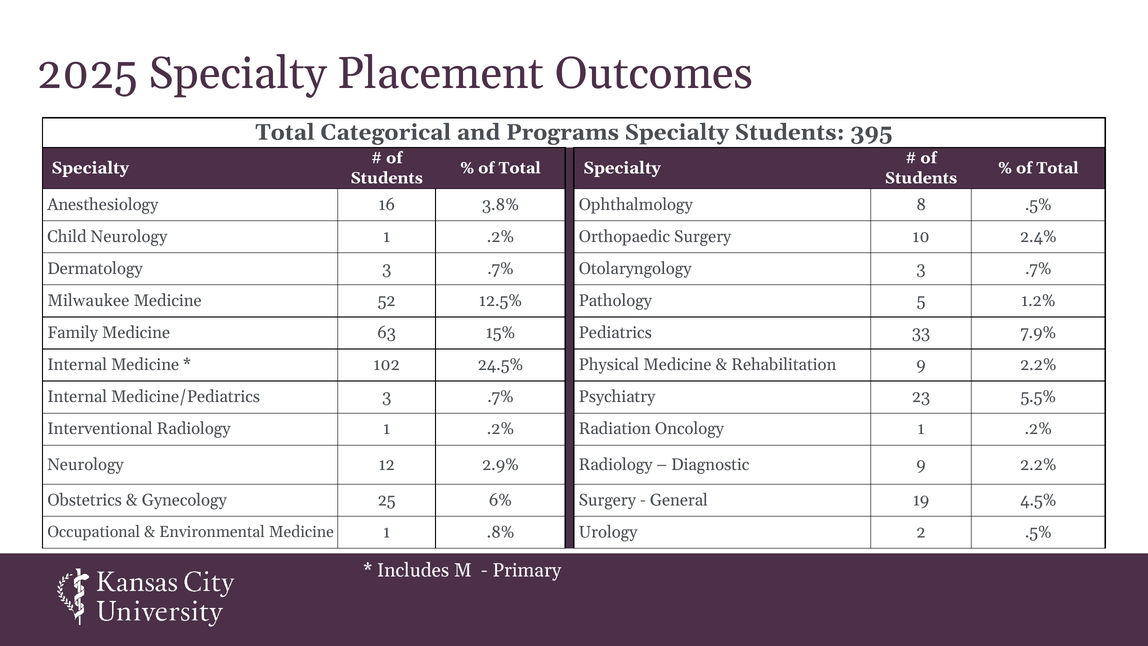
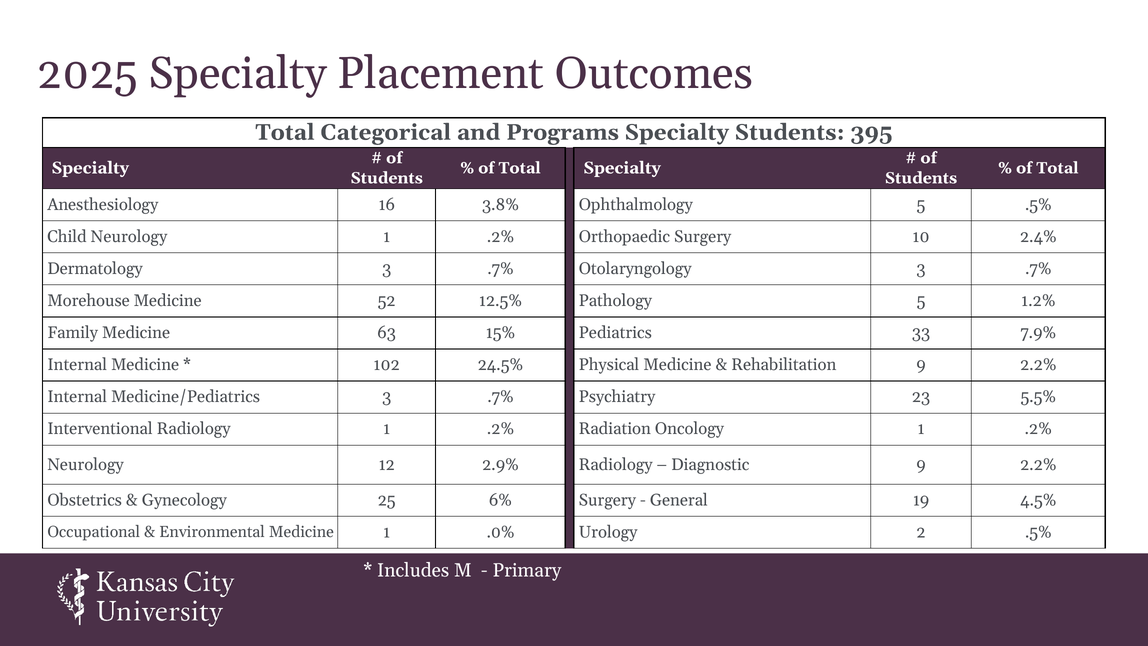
Ophthalmology 8: 8 -> 5
Milwaukee: Milwaukee -> Morehouse
.8%: .8% -> .0%
